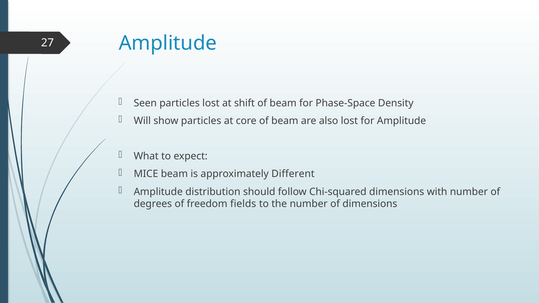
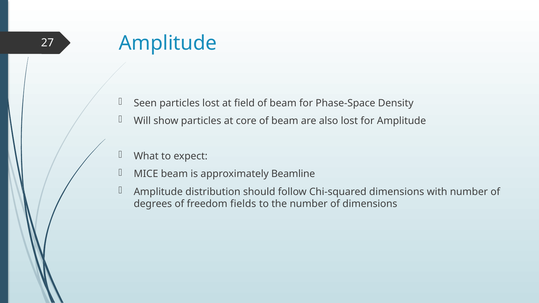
shift: shift -> field
Different: Different -> Beamline
